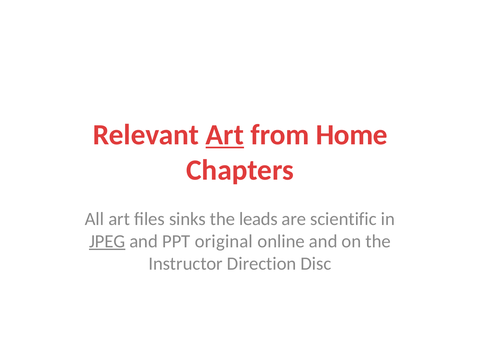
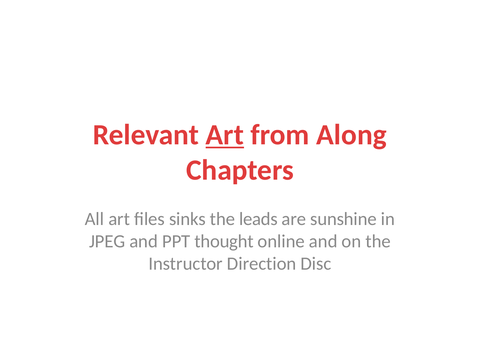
Home: Home -> Along
scientific: scientific -> sunshine
JPEG underline: present -> none
original: original -> thought
